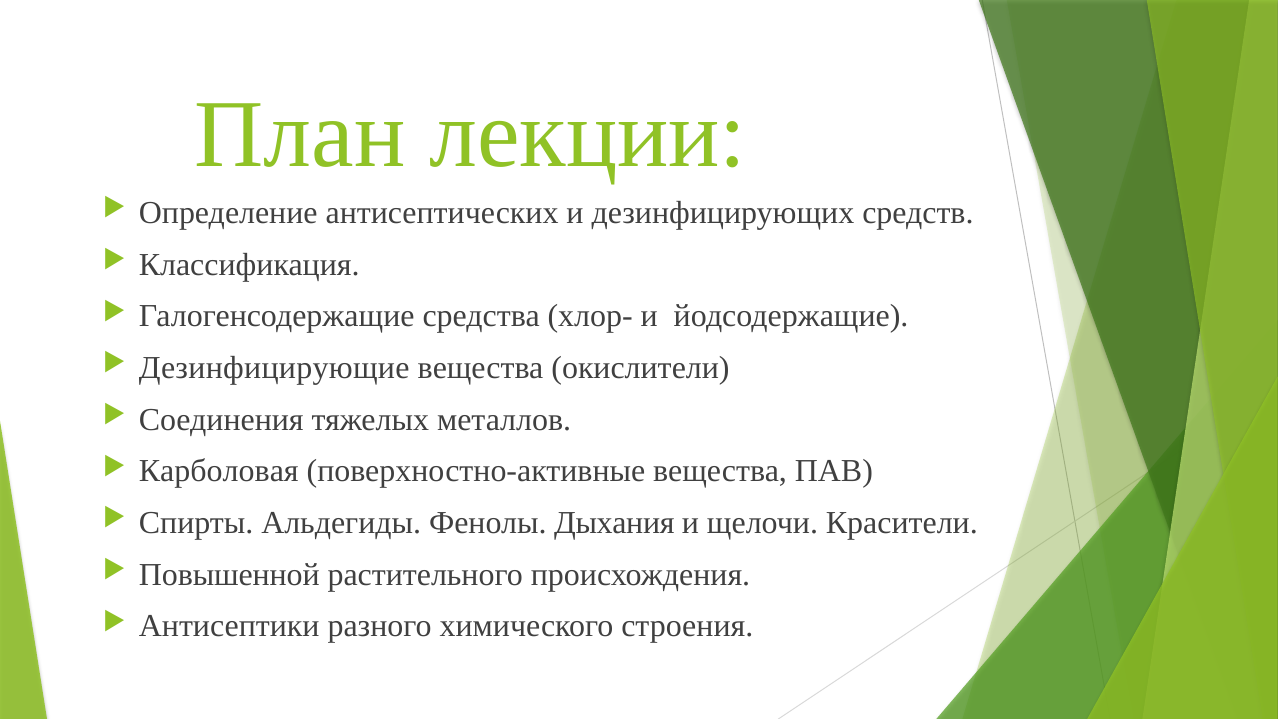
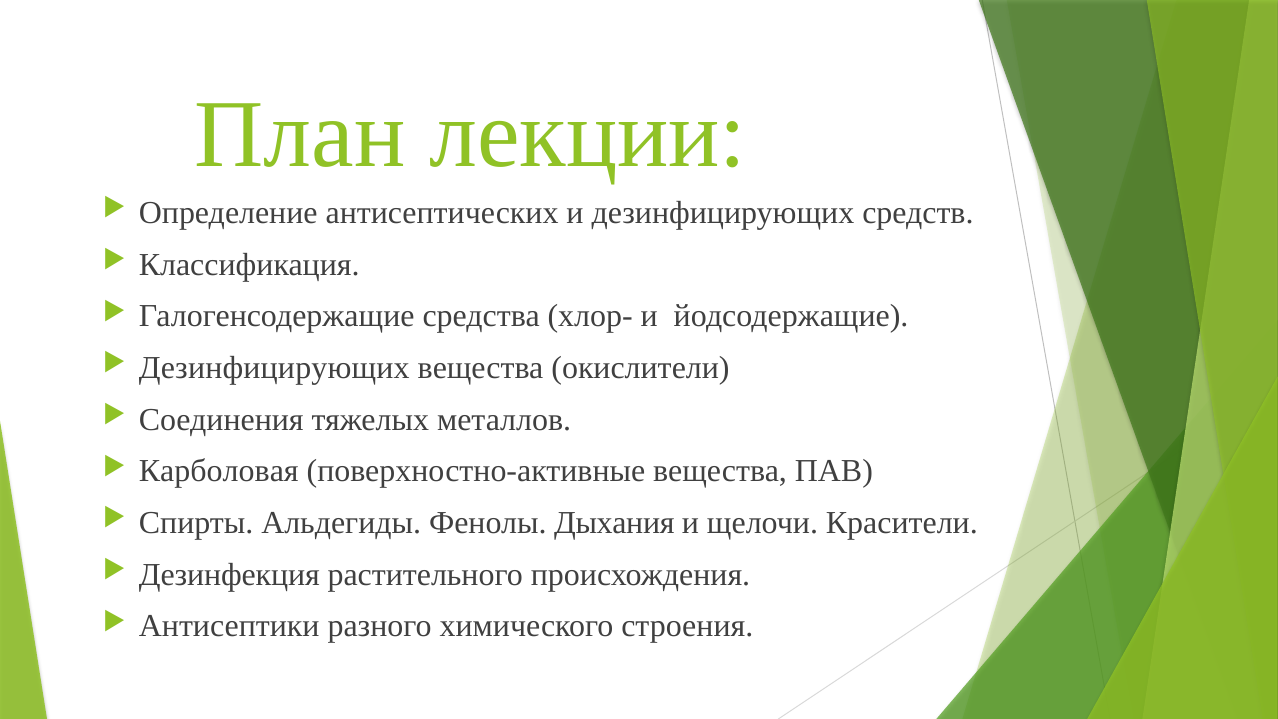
Дезинфицирующие at (274, 368): Дезинфицирующие -> Дезинфицирующих
Повышенной: Повышенной -> Дезинфекция
